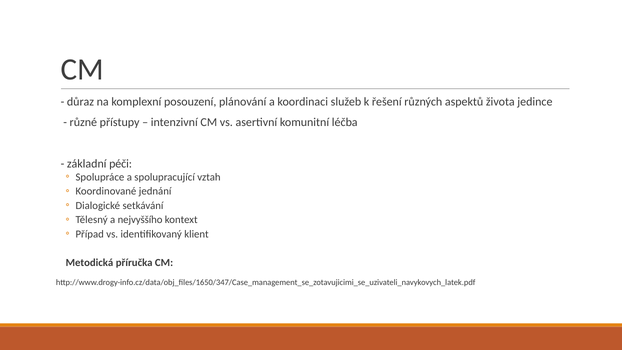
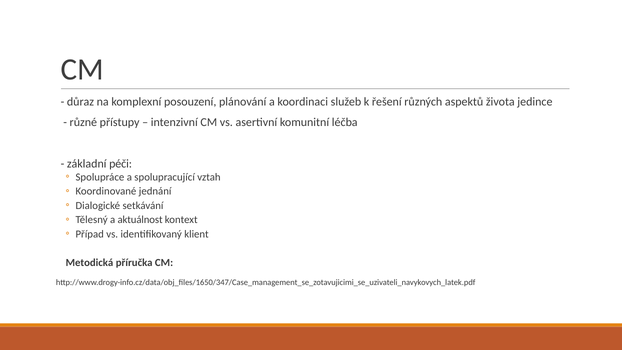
nejvyššího: nejvyššího -> aktuálnost
